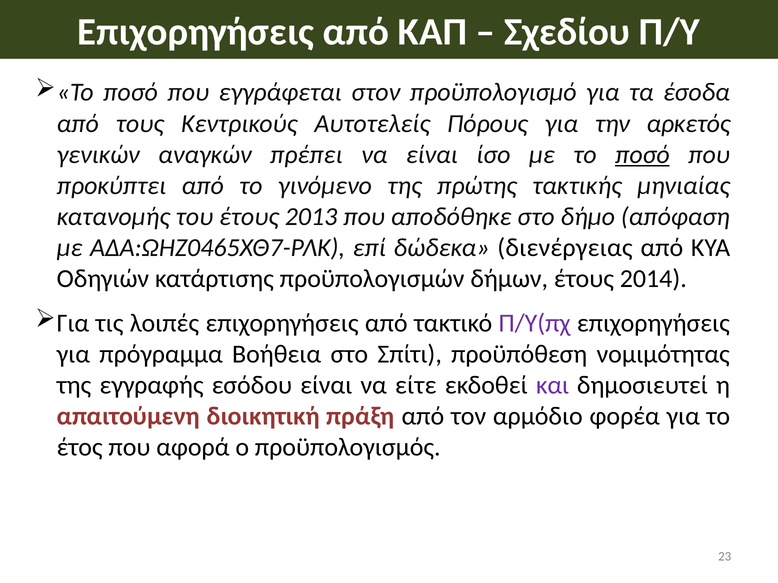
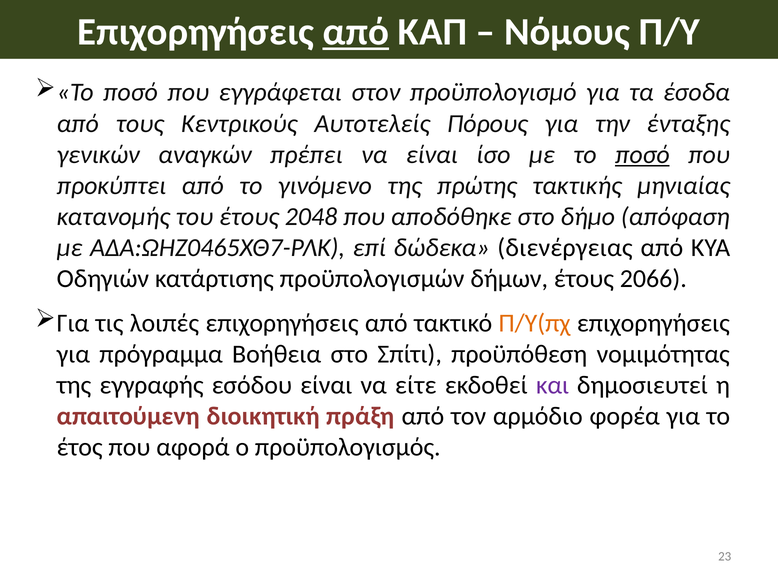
από at (356, 32) underline: none -> present
Σχεδίου: Σχεδίου -> Νόμους
αρκετός: αρκετός -> ένταξης
2013: 2013 -> 2048
2014: 2014 -> 2066
Π/Υ(πχ colour: purple -> orange
